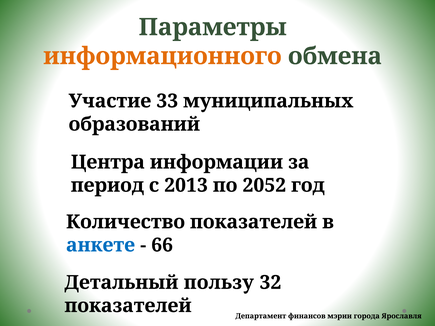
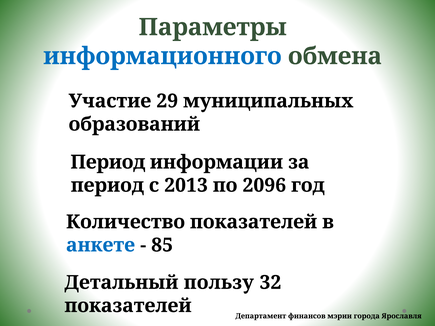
информационного colour: orange -> blue
33: 33 -> 29
Центра at (108, 162): Центра -> Период
2052: 2052 -> 2096
66: 66 -> 85
